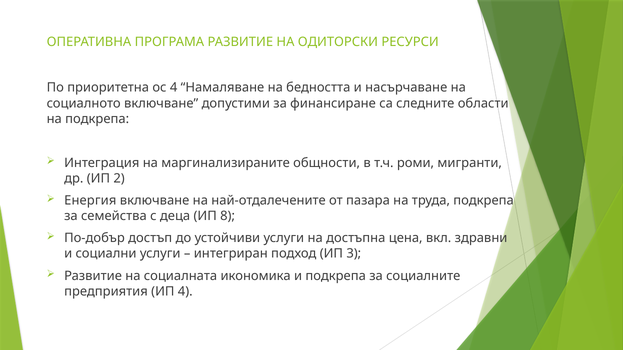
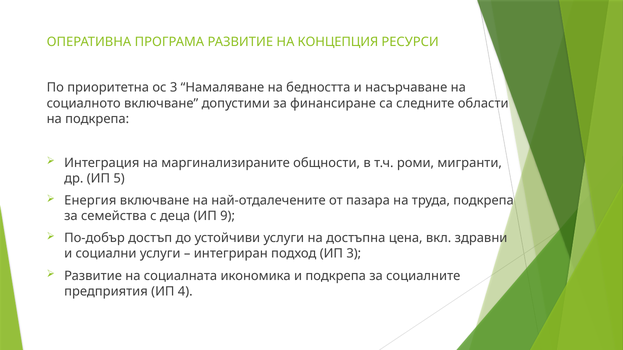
ОДИТОРСКИ: ОДИТОРСКИ -> КОНЦЕПЦИЯ
ос 4: 4 -> 3
2: 2 -> 5
8: 8 -> 9
